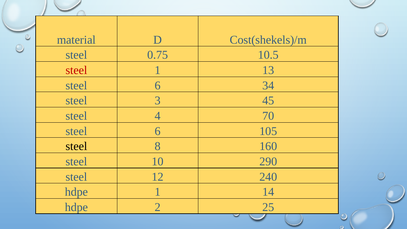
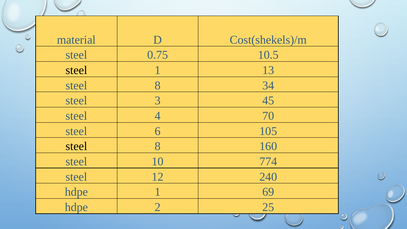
steel at (76, 70) colour: red -> black
6 at (158, 85): 6 -> 8
290: 290 -> 774
14: 14 -> 69
